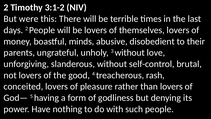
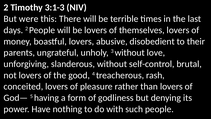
3:1-2: 3:1-2 -> 3:1-3
boastful minds: minds -> lovers
